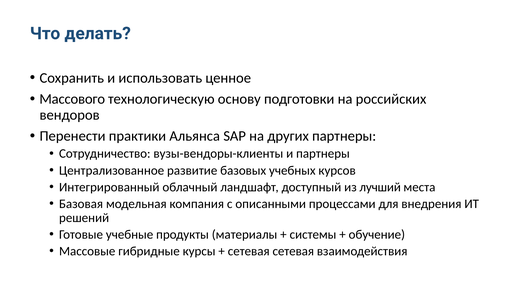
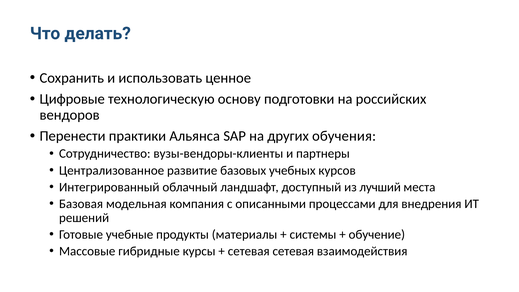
Массового: Массового -> Цифровые
других партнеры: партнеры -> обучения
